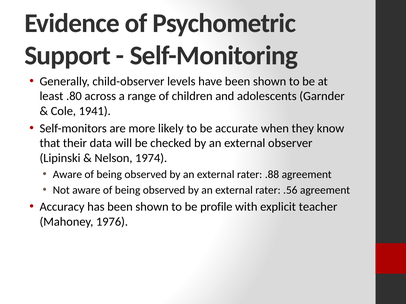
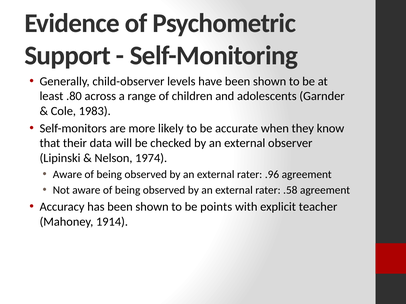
1941: 1941 -> 1983
.88: .88 -> .96
.56: .56 -> .58
profile: profile -> points
1976: 1976 -> 1914
